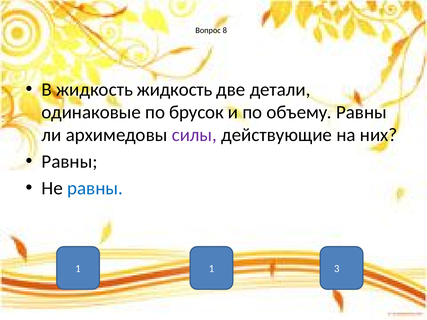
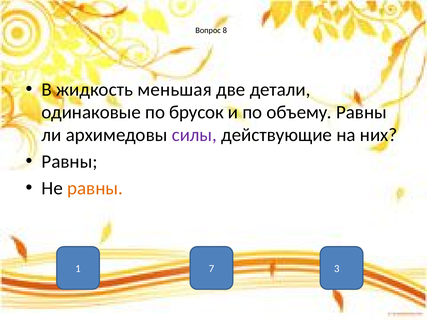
жидкость жидкость: жидкость -> меньшая
равны at (95, 188) colour: blue -> orange
1 1: 1 -> 7
